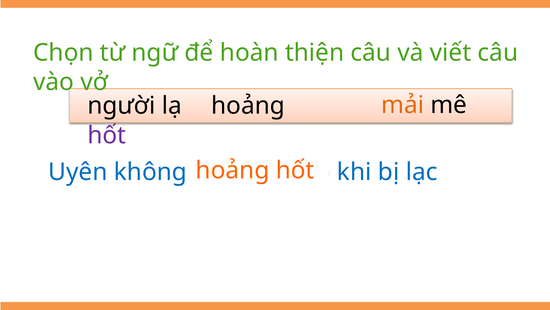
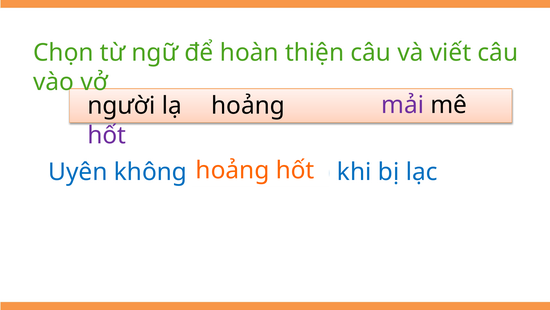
mải colour: orange -> purple
